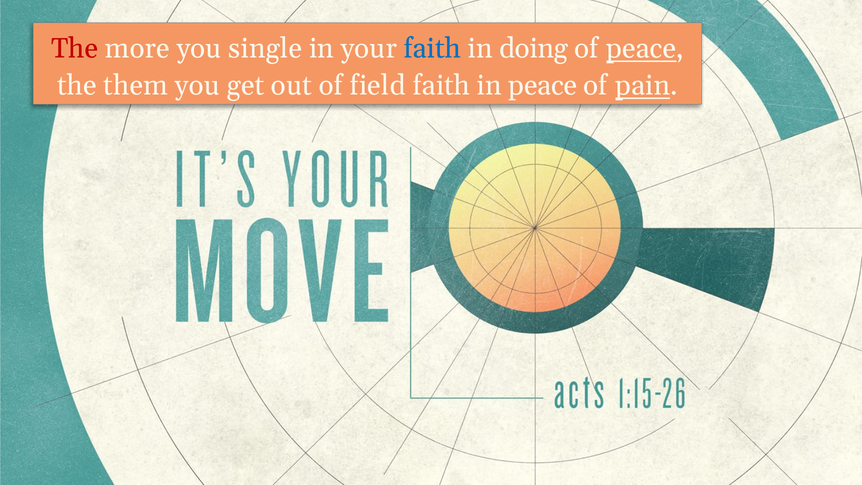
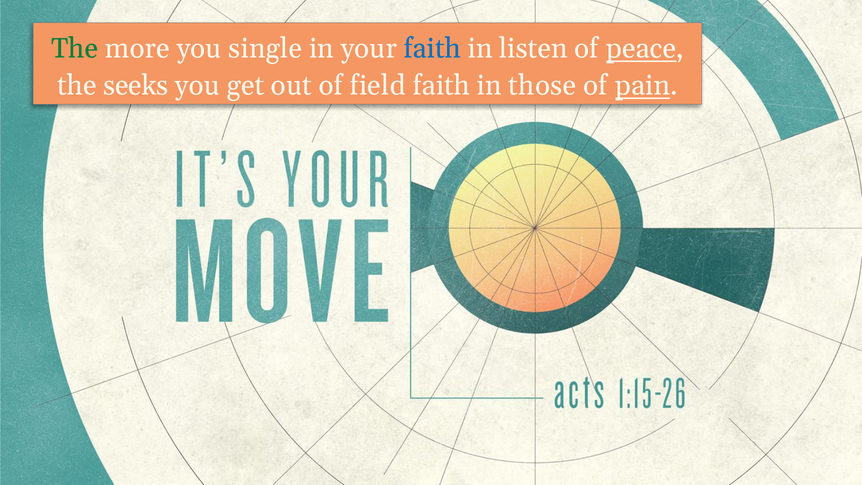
The at (75, 49) colour: red -> green
doing: doing -> listen
them: them -> seeks
in peace: peace -> those
